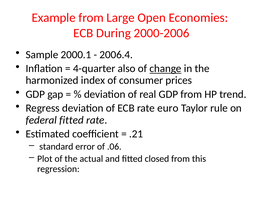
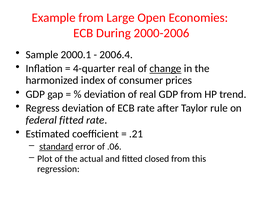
4-quarter also: also -> real
euro: euro -> after
standard underline: none -> present
